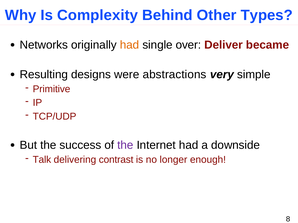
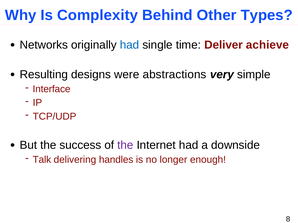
had at (130, 45) colour: orange -> blue
over: over -> time
became: became -> achieve
Primitive: Primitive -> Interface
contrast: contrast -> handles
